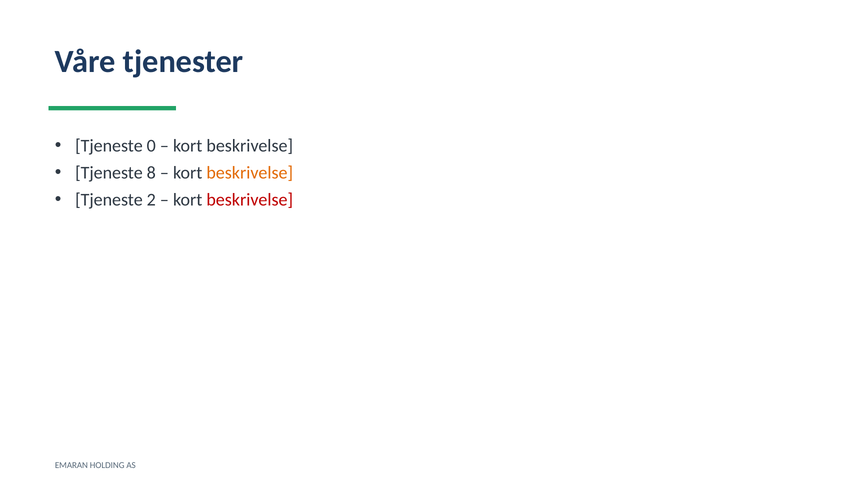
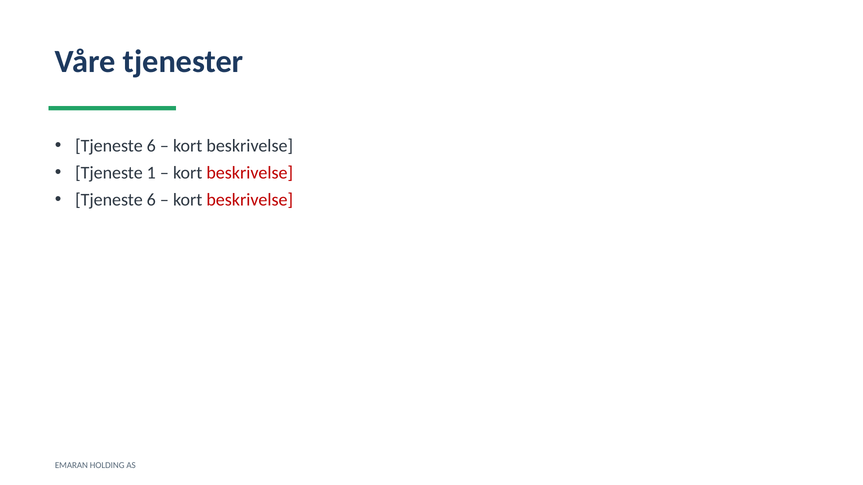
0 at (151, 146): 0 -> 6
8: 8 -> 1
beskrivelse at (250, 173) colour: orange -> red
2 at (151, 200): 2 -> 6
